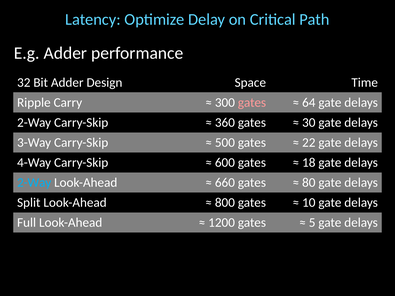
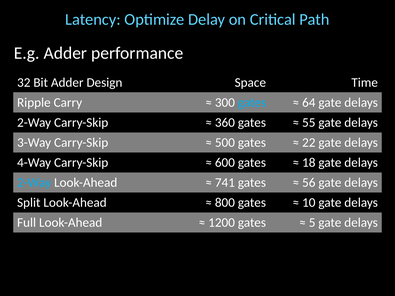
gates at (252, 103) colour: pink -> light blue
30: 30 -> 55
660: 660 -> 741
80: 80 -> 56
